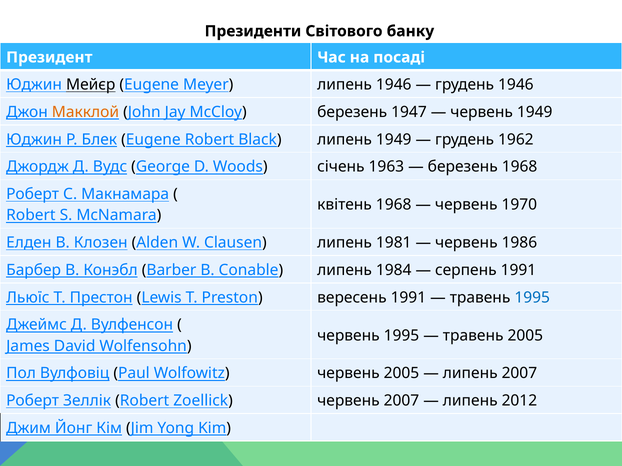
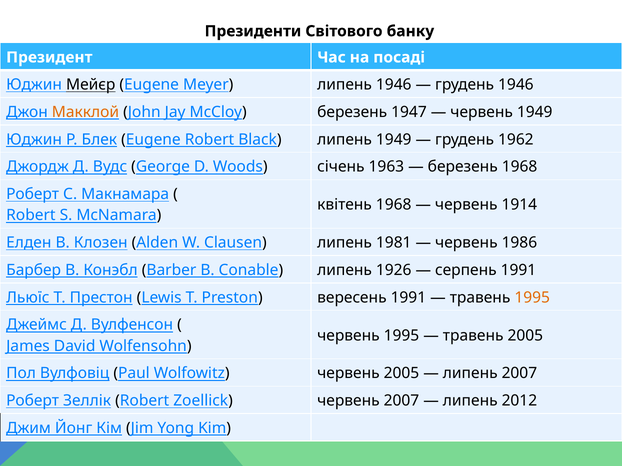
1970: 1970 -> 1914
1984: 1984 -> 1926
1995 at (532, 298) colour: blue -> orange
